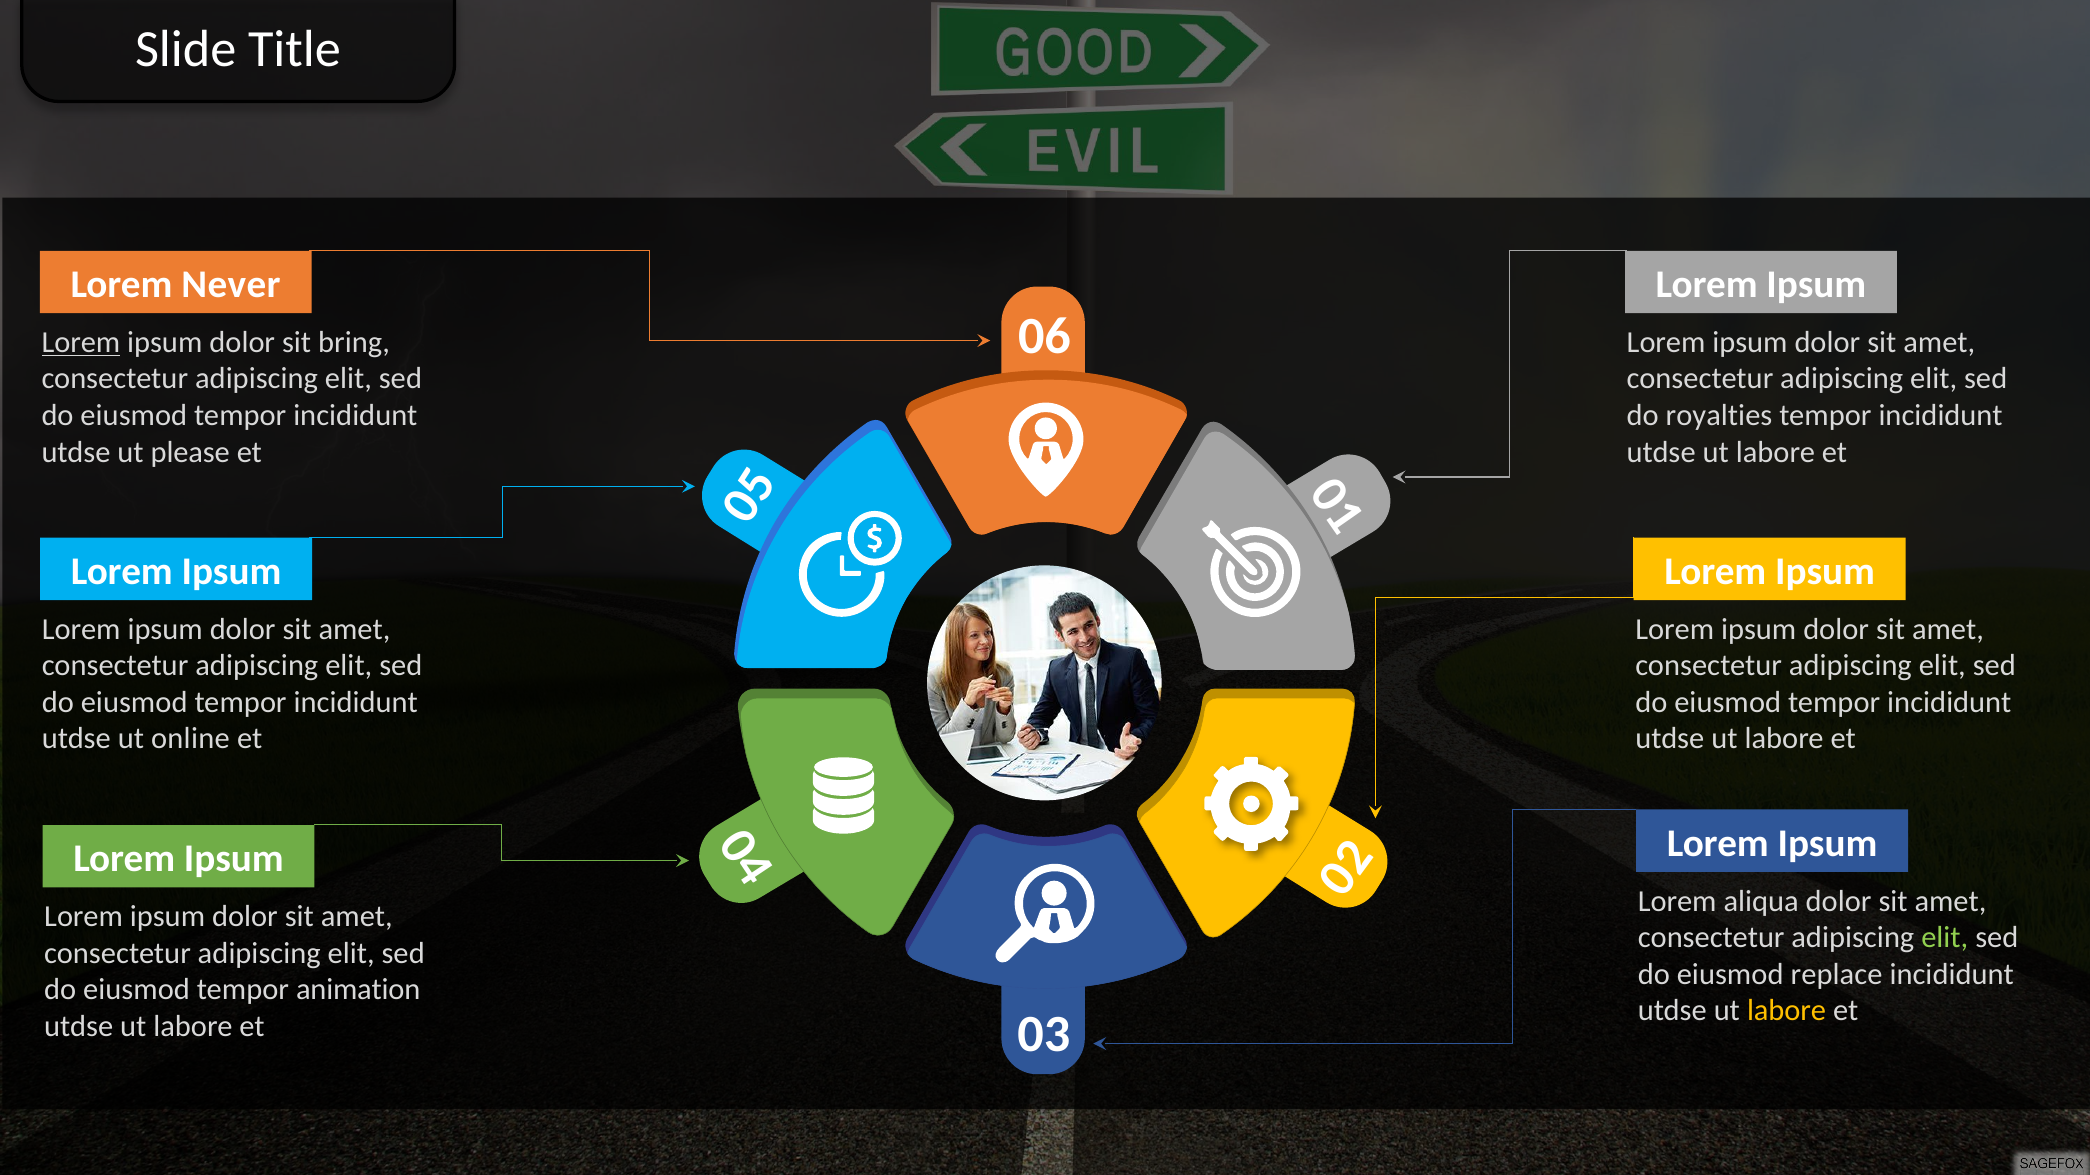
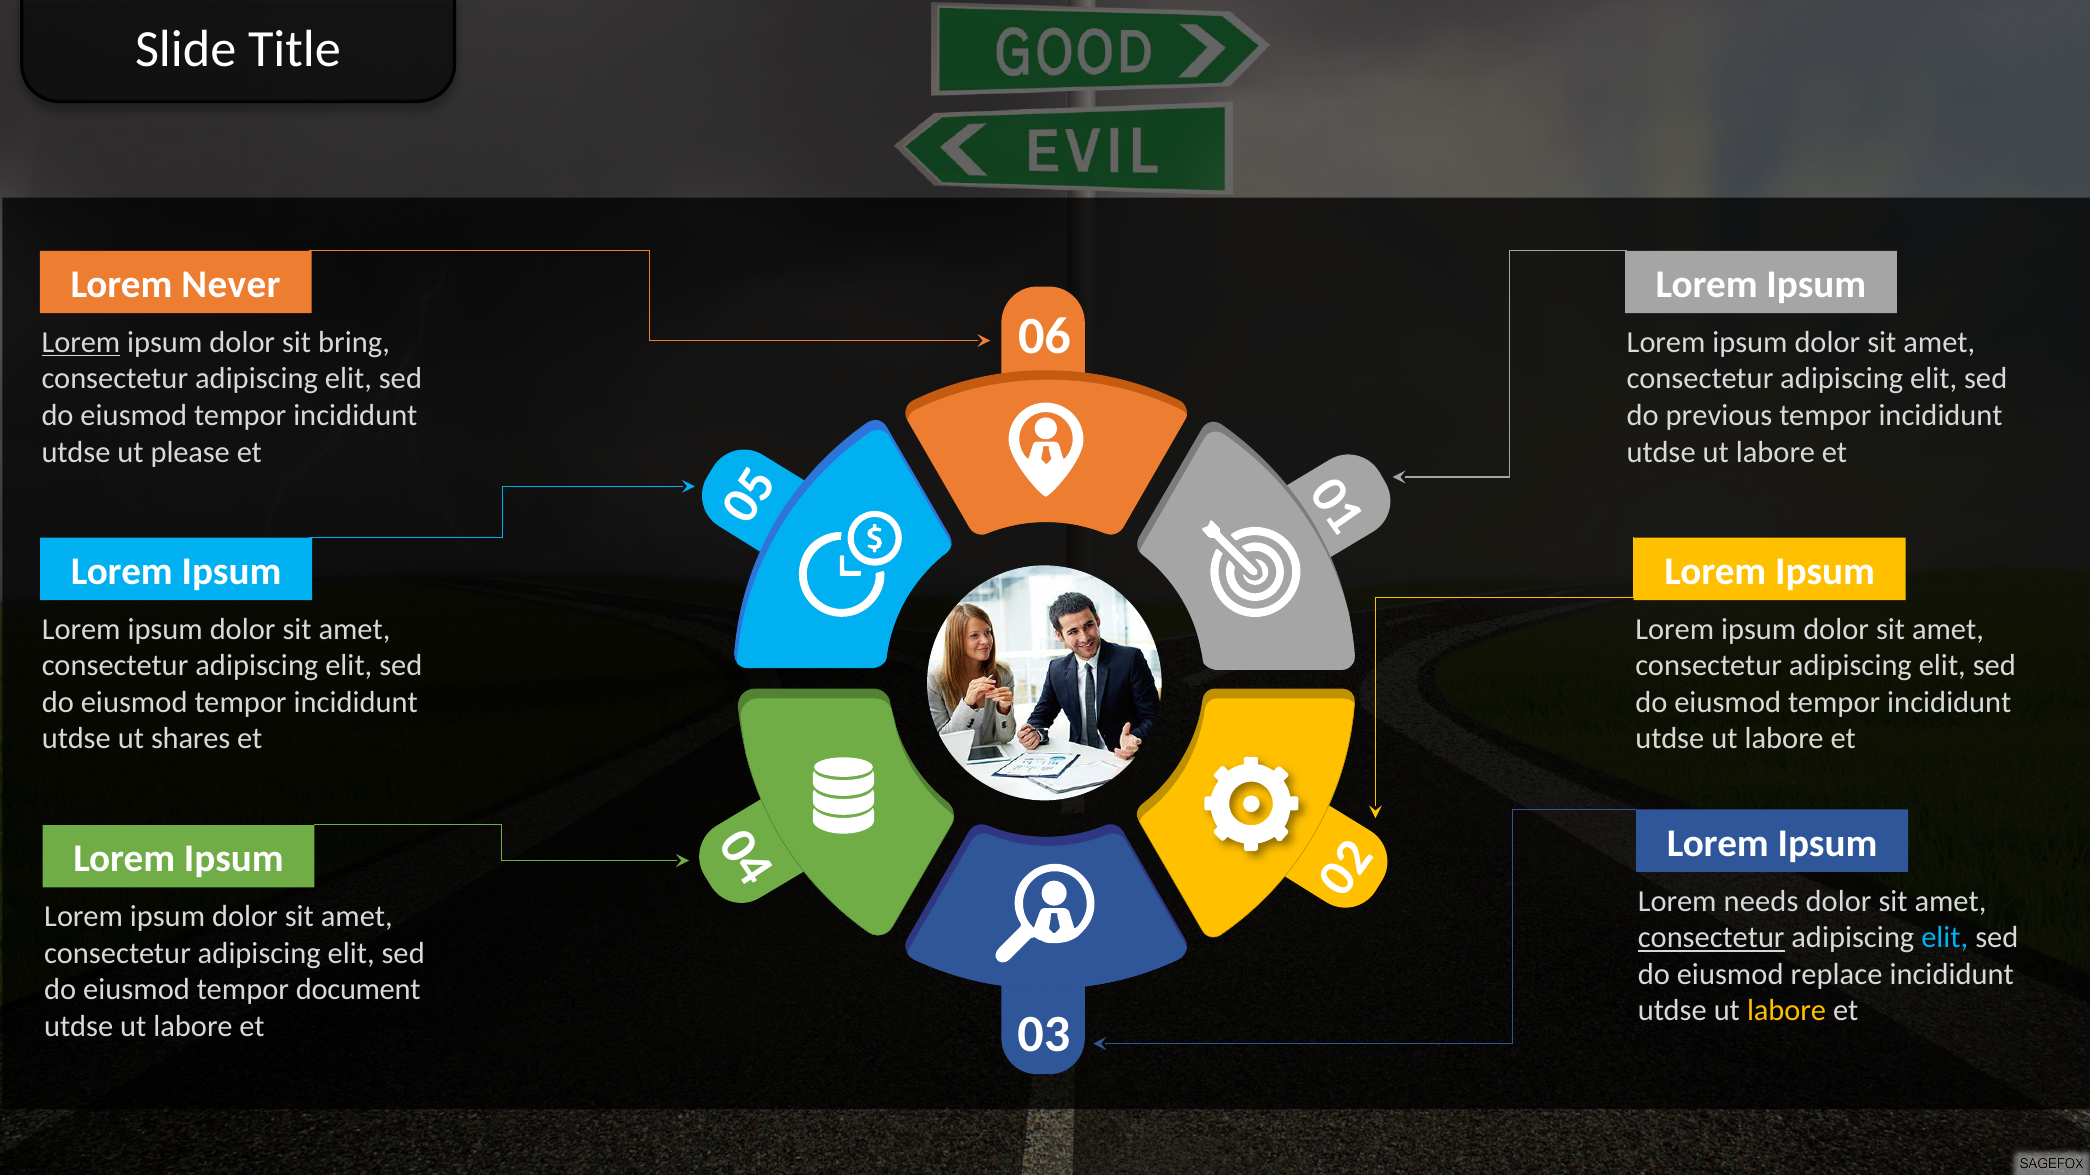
royalties: royalties -> previous
online: online -> shares
aliqua: aliqua -> needs
consectetur at (1711, 938) underline: none -> present
elit at (1945, 938) colour: light green -> light blue
animation: animation -> document
